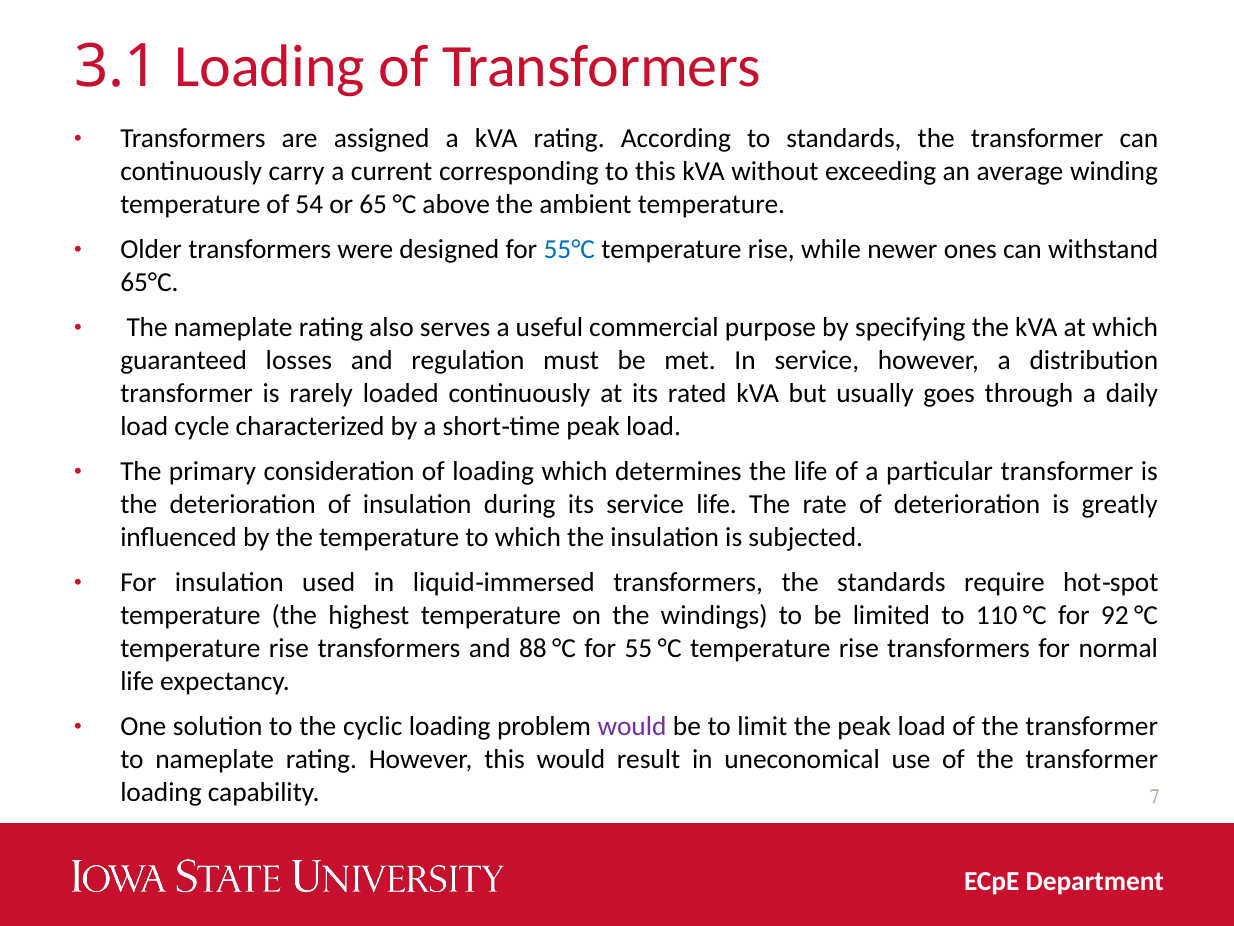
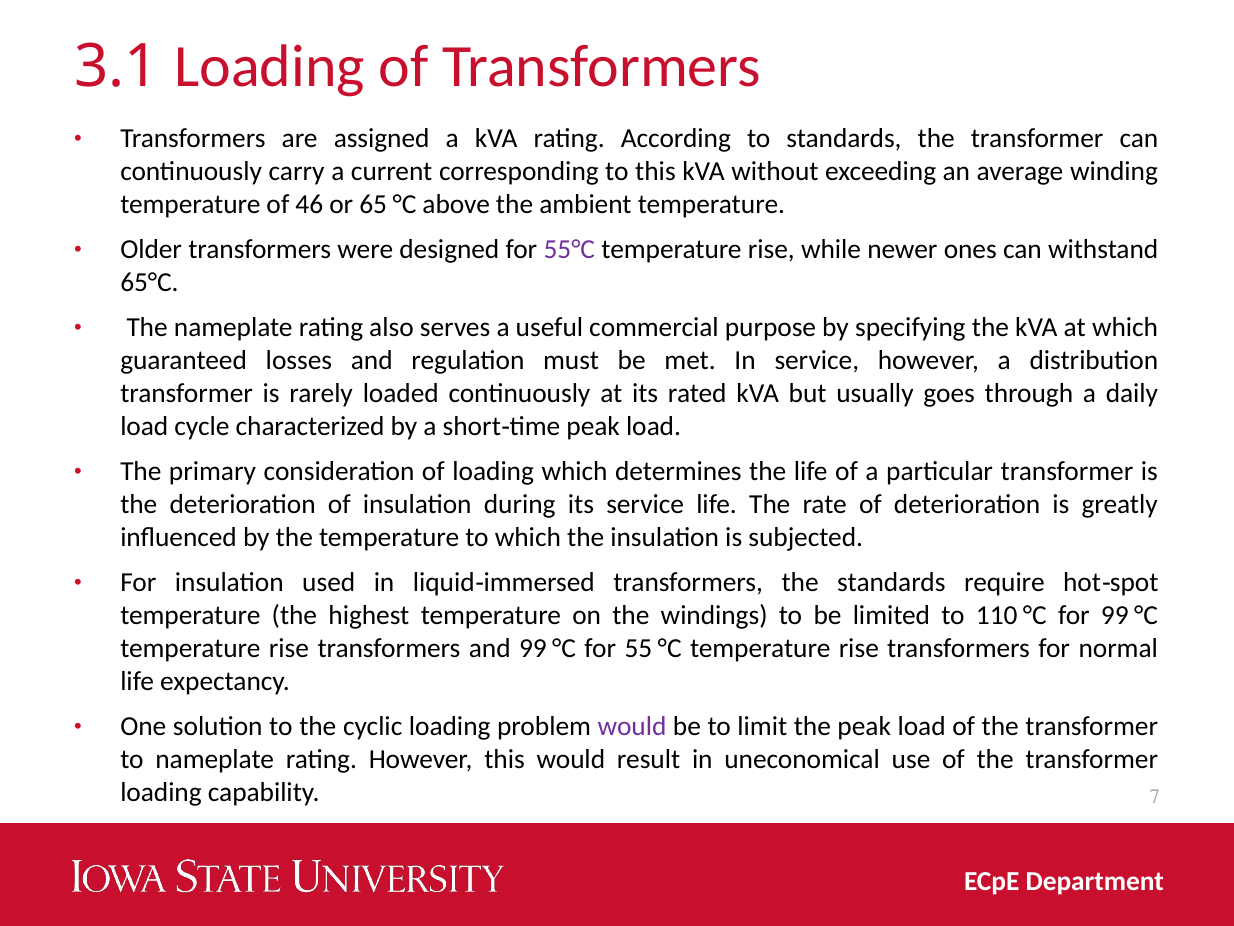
54: 54 -> 46
55°C colour: blue -> purple
for 92: 92 -> 99
and 88: 88 -> 99
